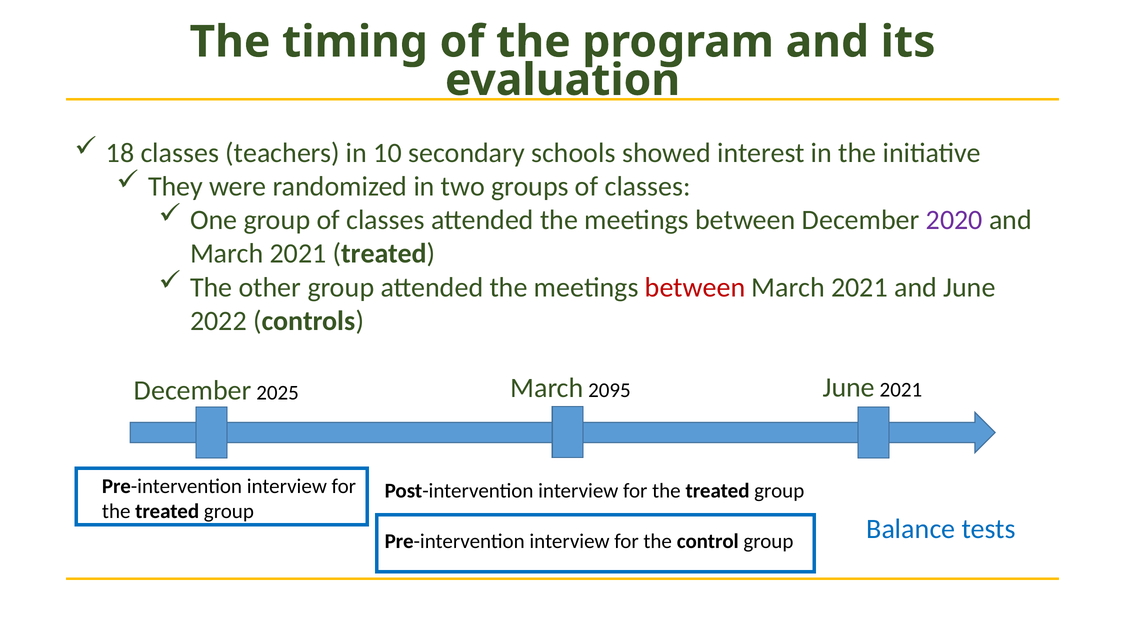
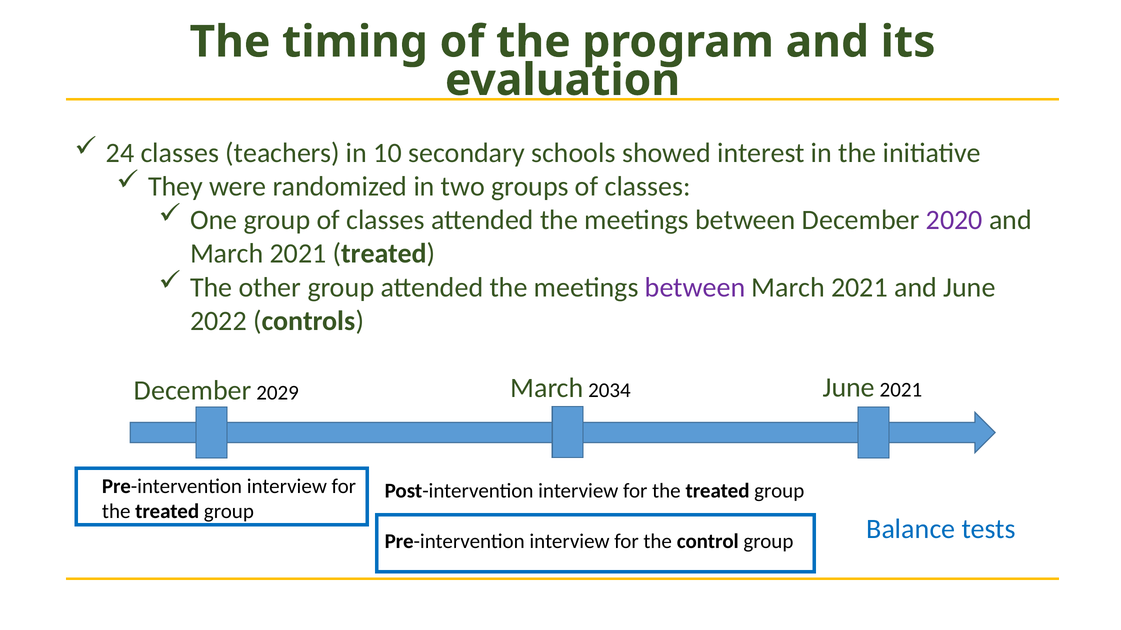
18: 18 -> 24
between at (695, 288) colour: red -> purple
2025: 2025 -> 2029
2095: 2095 -> 2034
